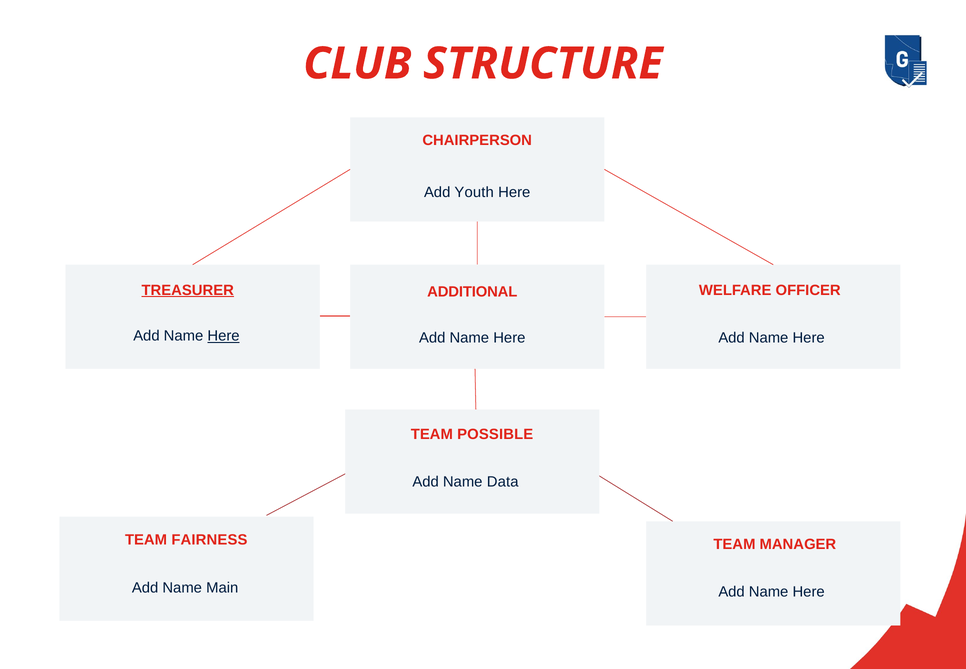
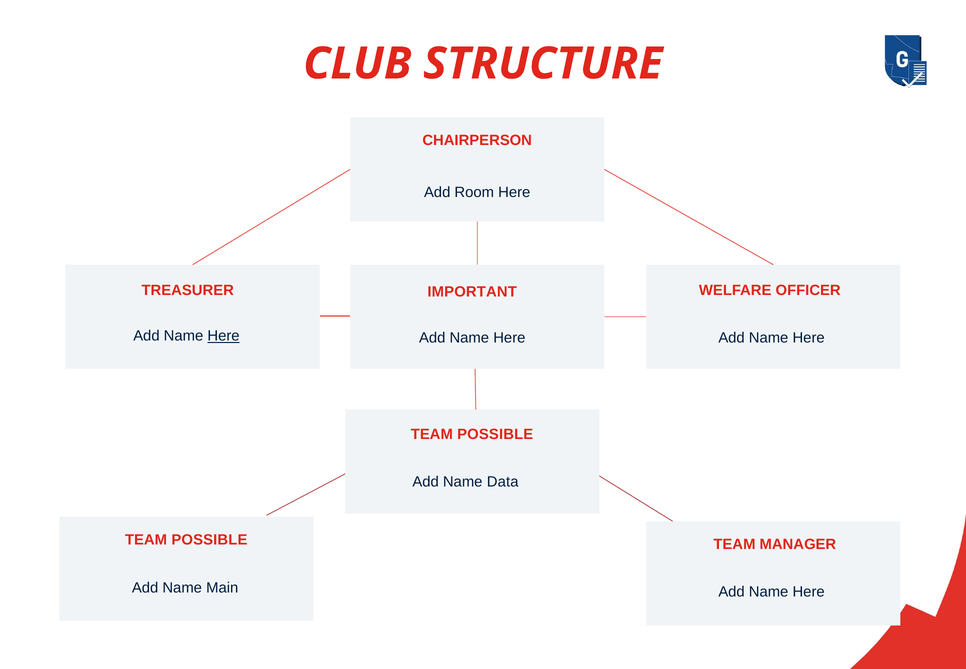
Youth: Youth -> Room
TREASURER underline: present -> none
ADDITIONAL: ADDITIONAL -> IMPORTANT
FAIRNESS at (209, 539): FAIRNESS -> POSSIBLE
